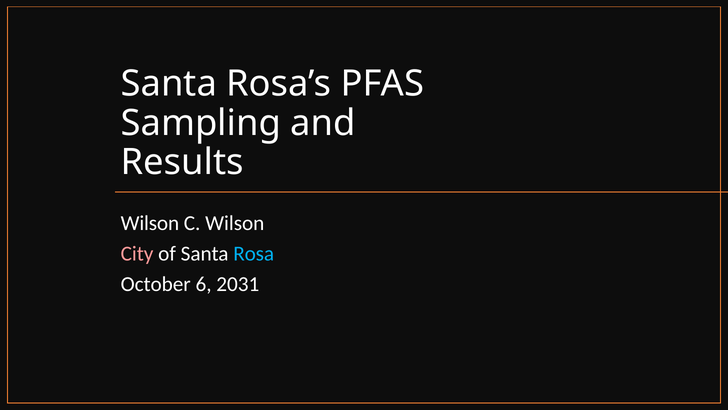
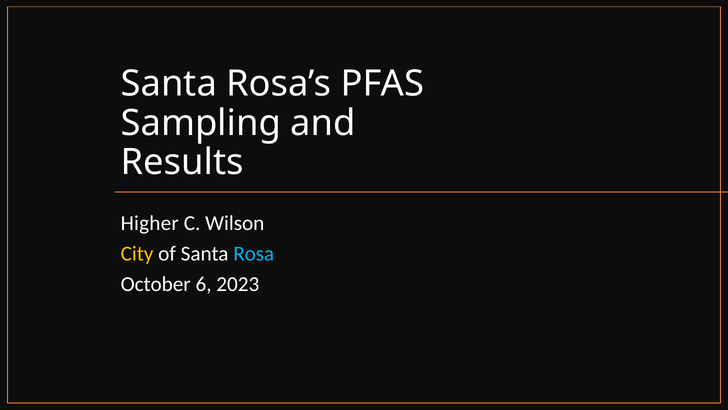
Wilson at (150, 223): Wilson -> Higher
City colour: pink -> yellow
2031: 2031 -> 2023
